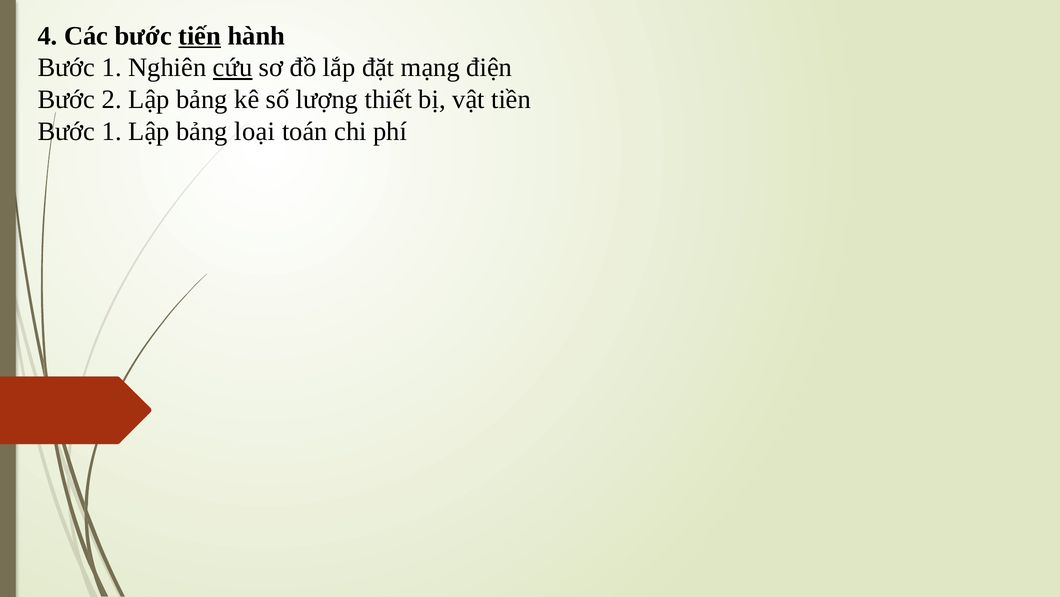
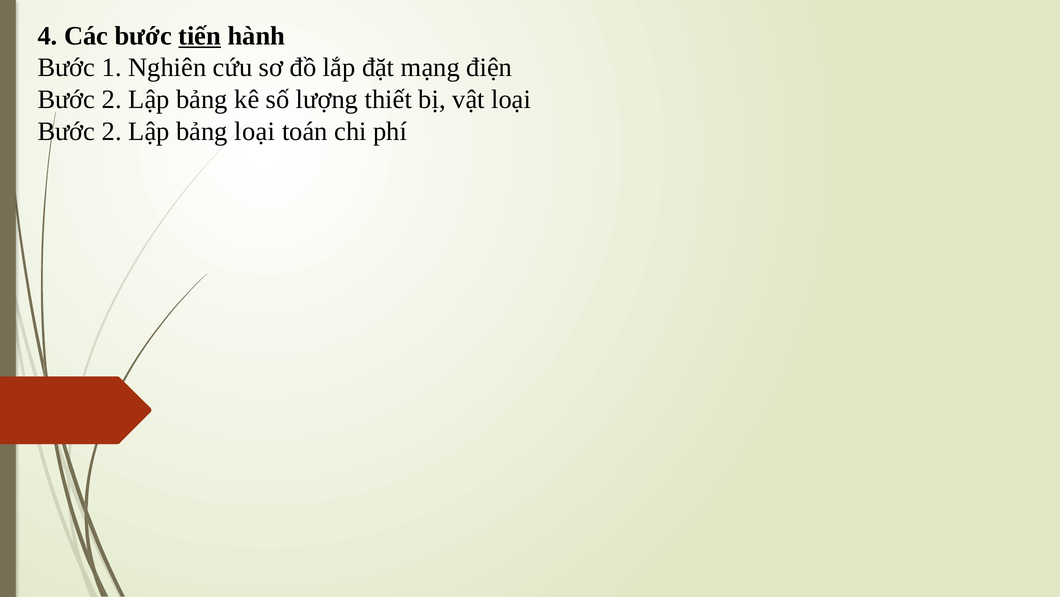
cứu underline: present -> none
vật tiền: tiền -> loại
1 at (112, 131): 1 -> 2
